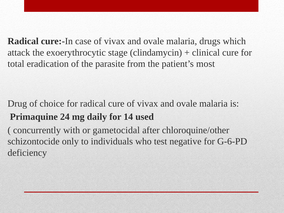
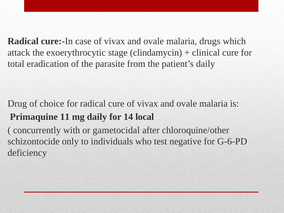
patient’s most: most -> daily
24: 24 -> 11
used: used -> local
